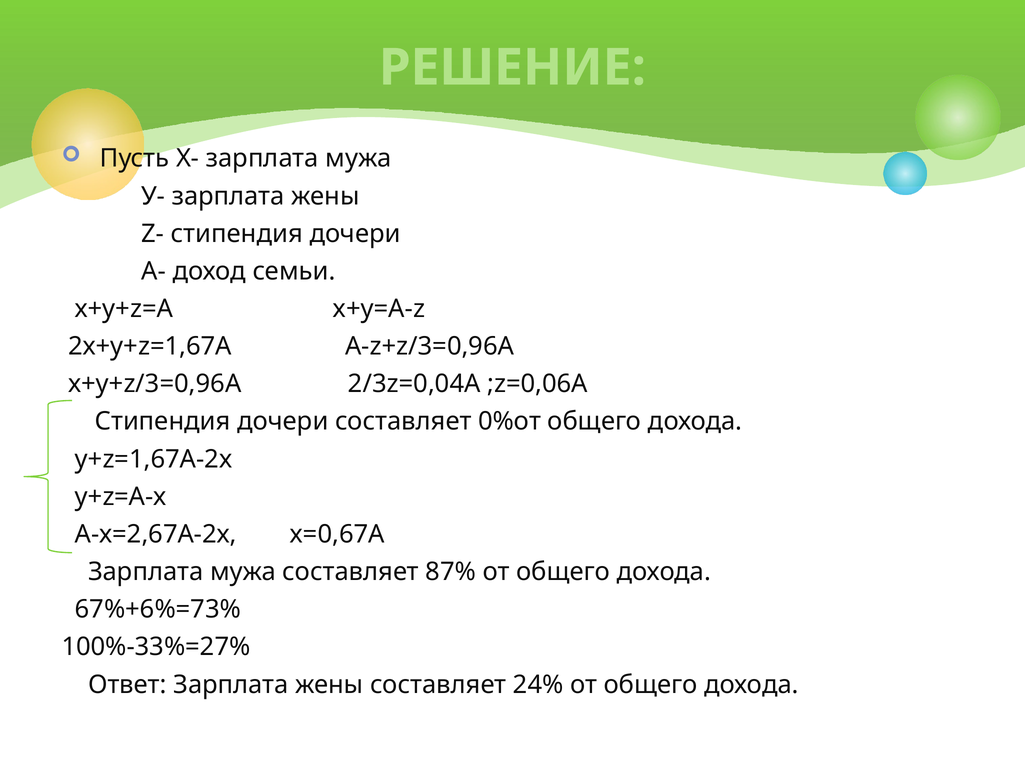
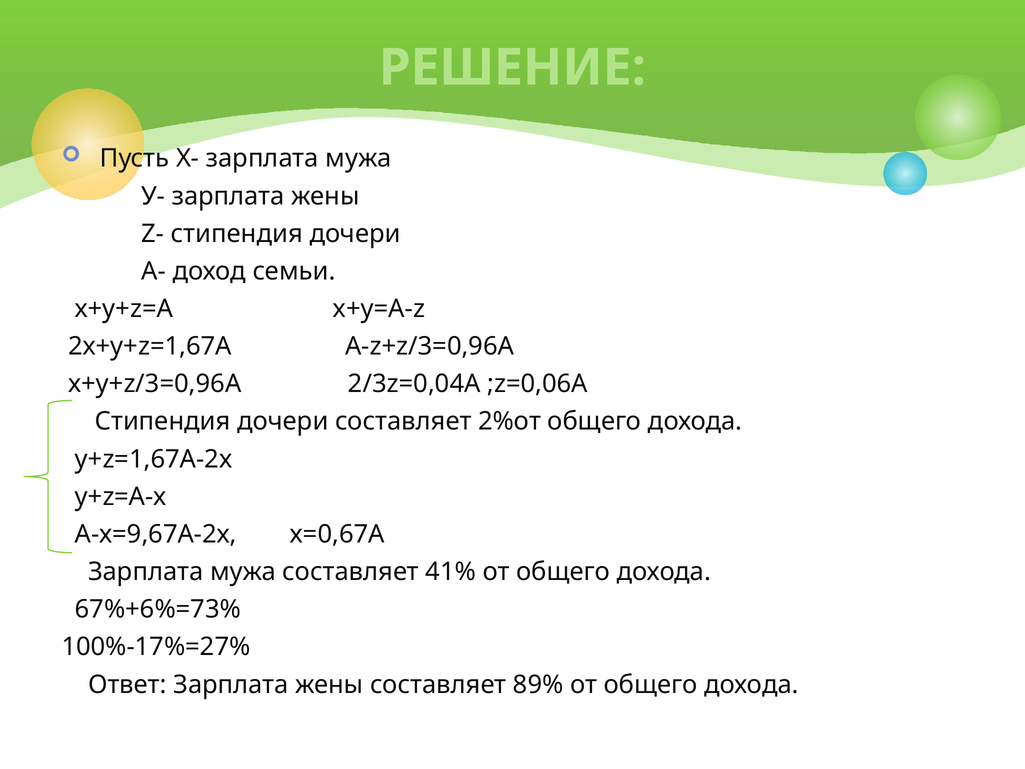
0%от: 0%от -> 2%от
А-х=2,67А-2х: А-х=2,67А-2х -> А-х=9,67А-2х
87%: 87% -> 41%
100%-33%=27%: 100%-33%=27% -> 100%-17%=27%
24%: 24% -> 89%
